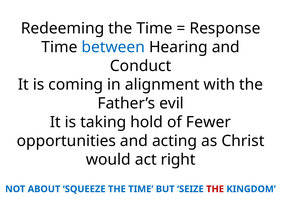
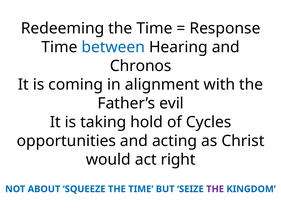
Conduct: Conduct -> Chronos
Fewer: Fewer -> Cycles
THE at (215, 189) colour: red -> purple
